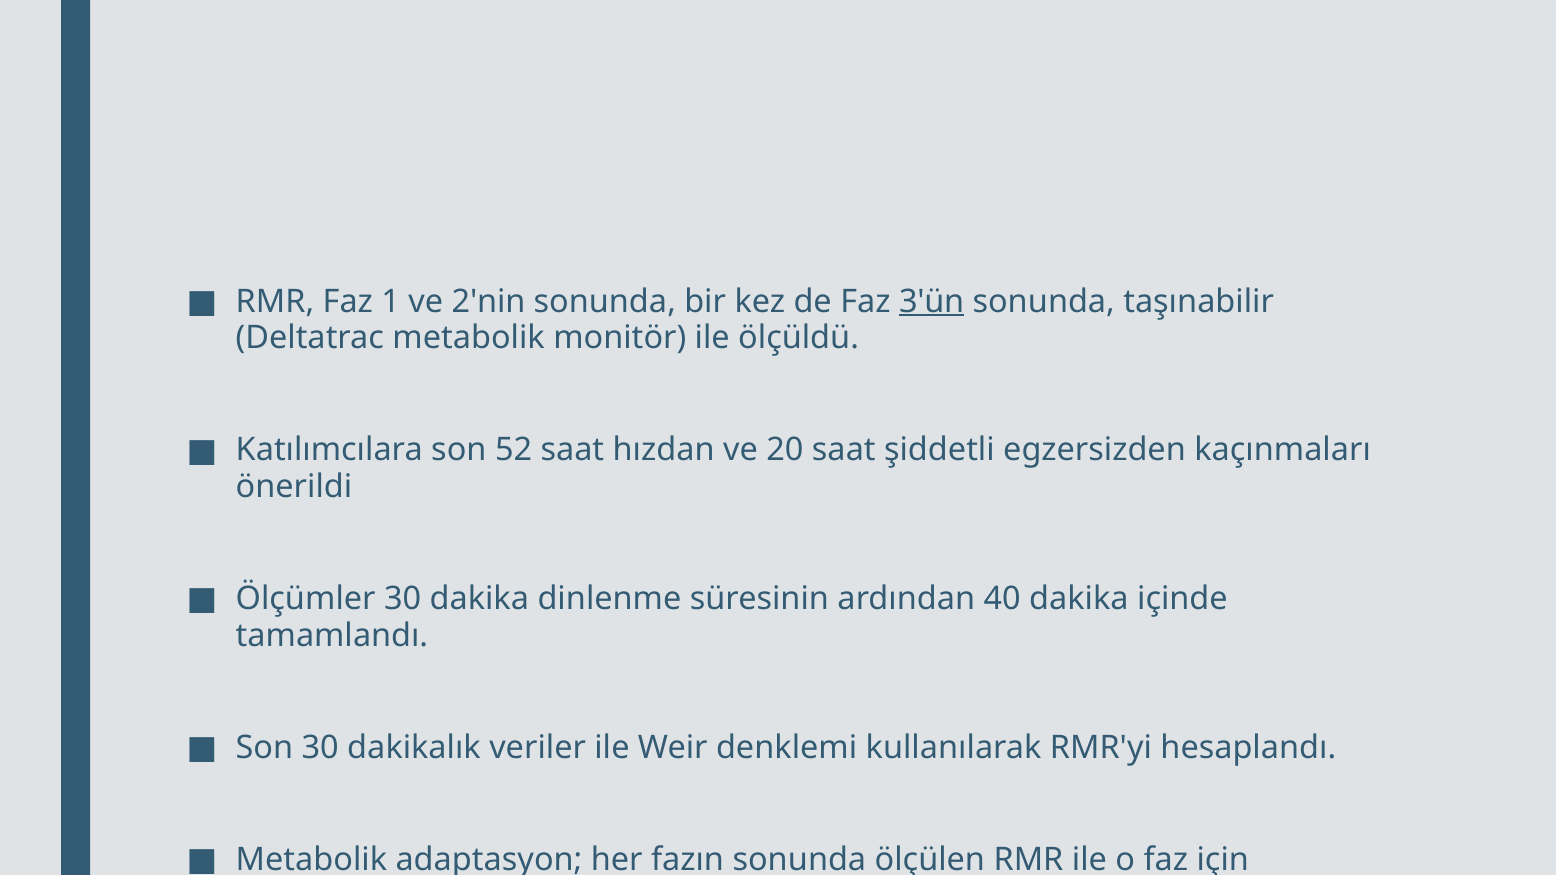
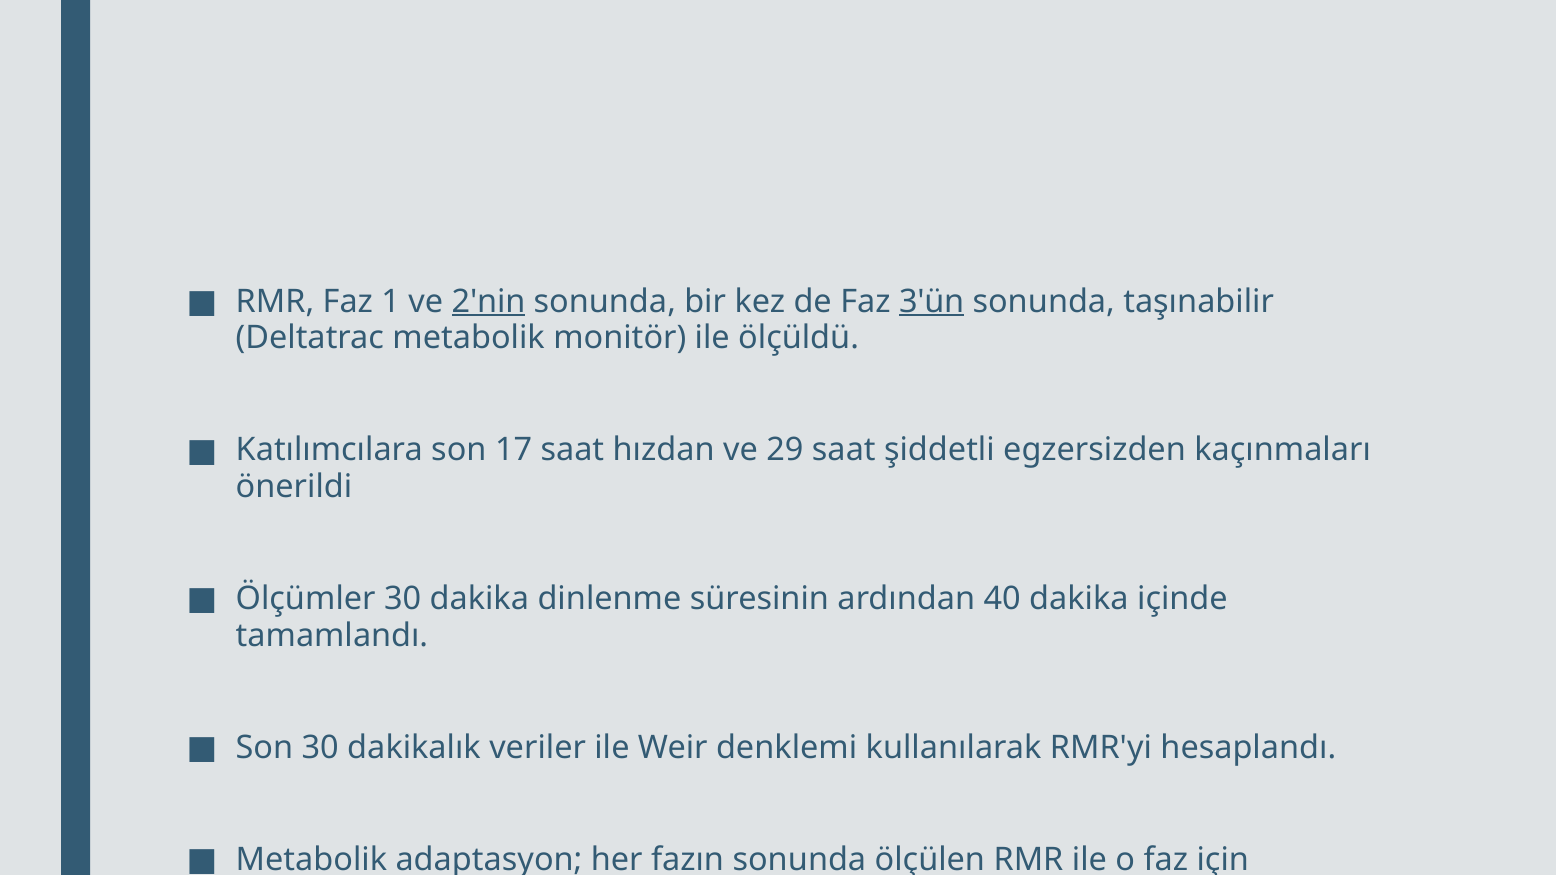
2'nin underline: none -> present
52: 52 -> 17
20: 20 -> 29
